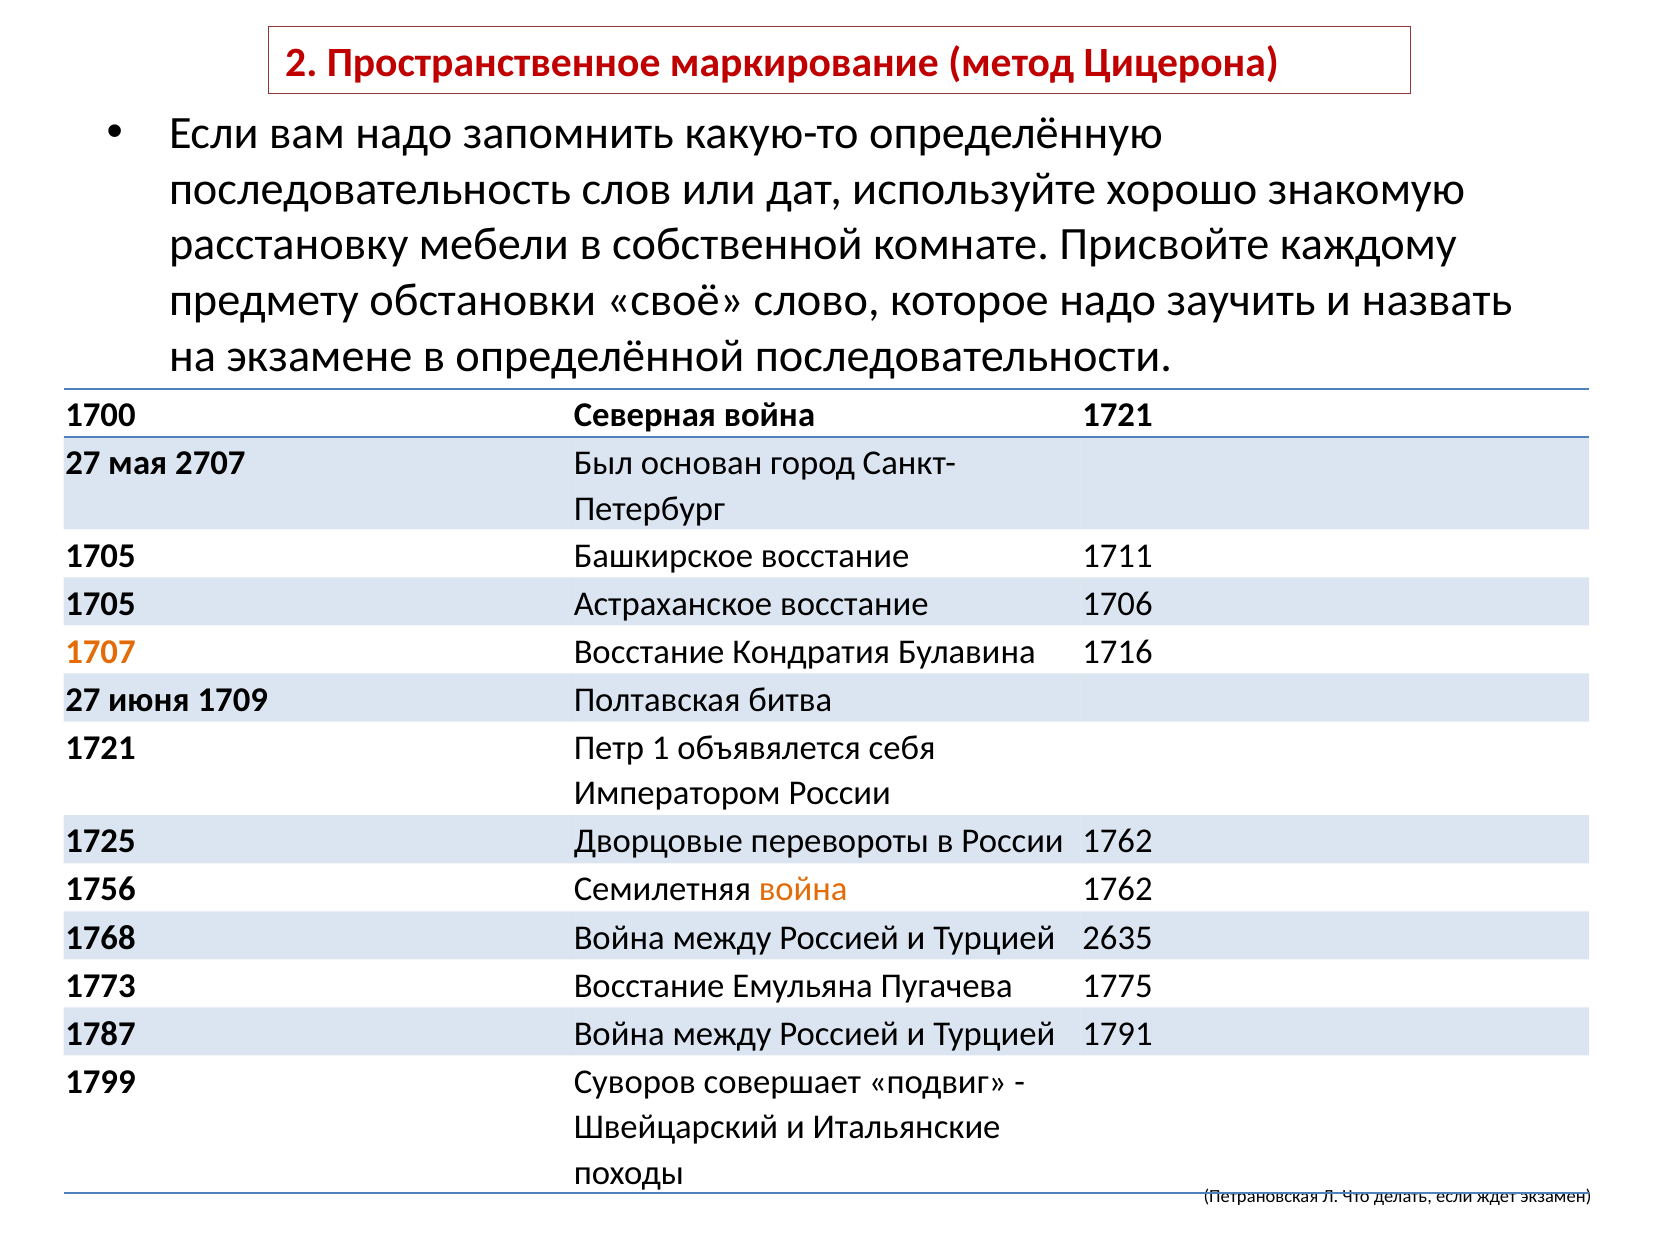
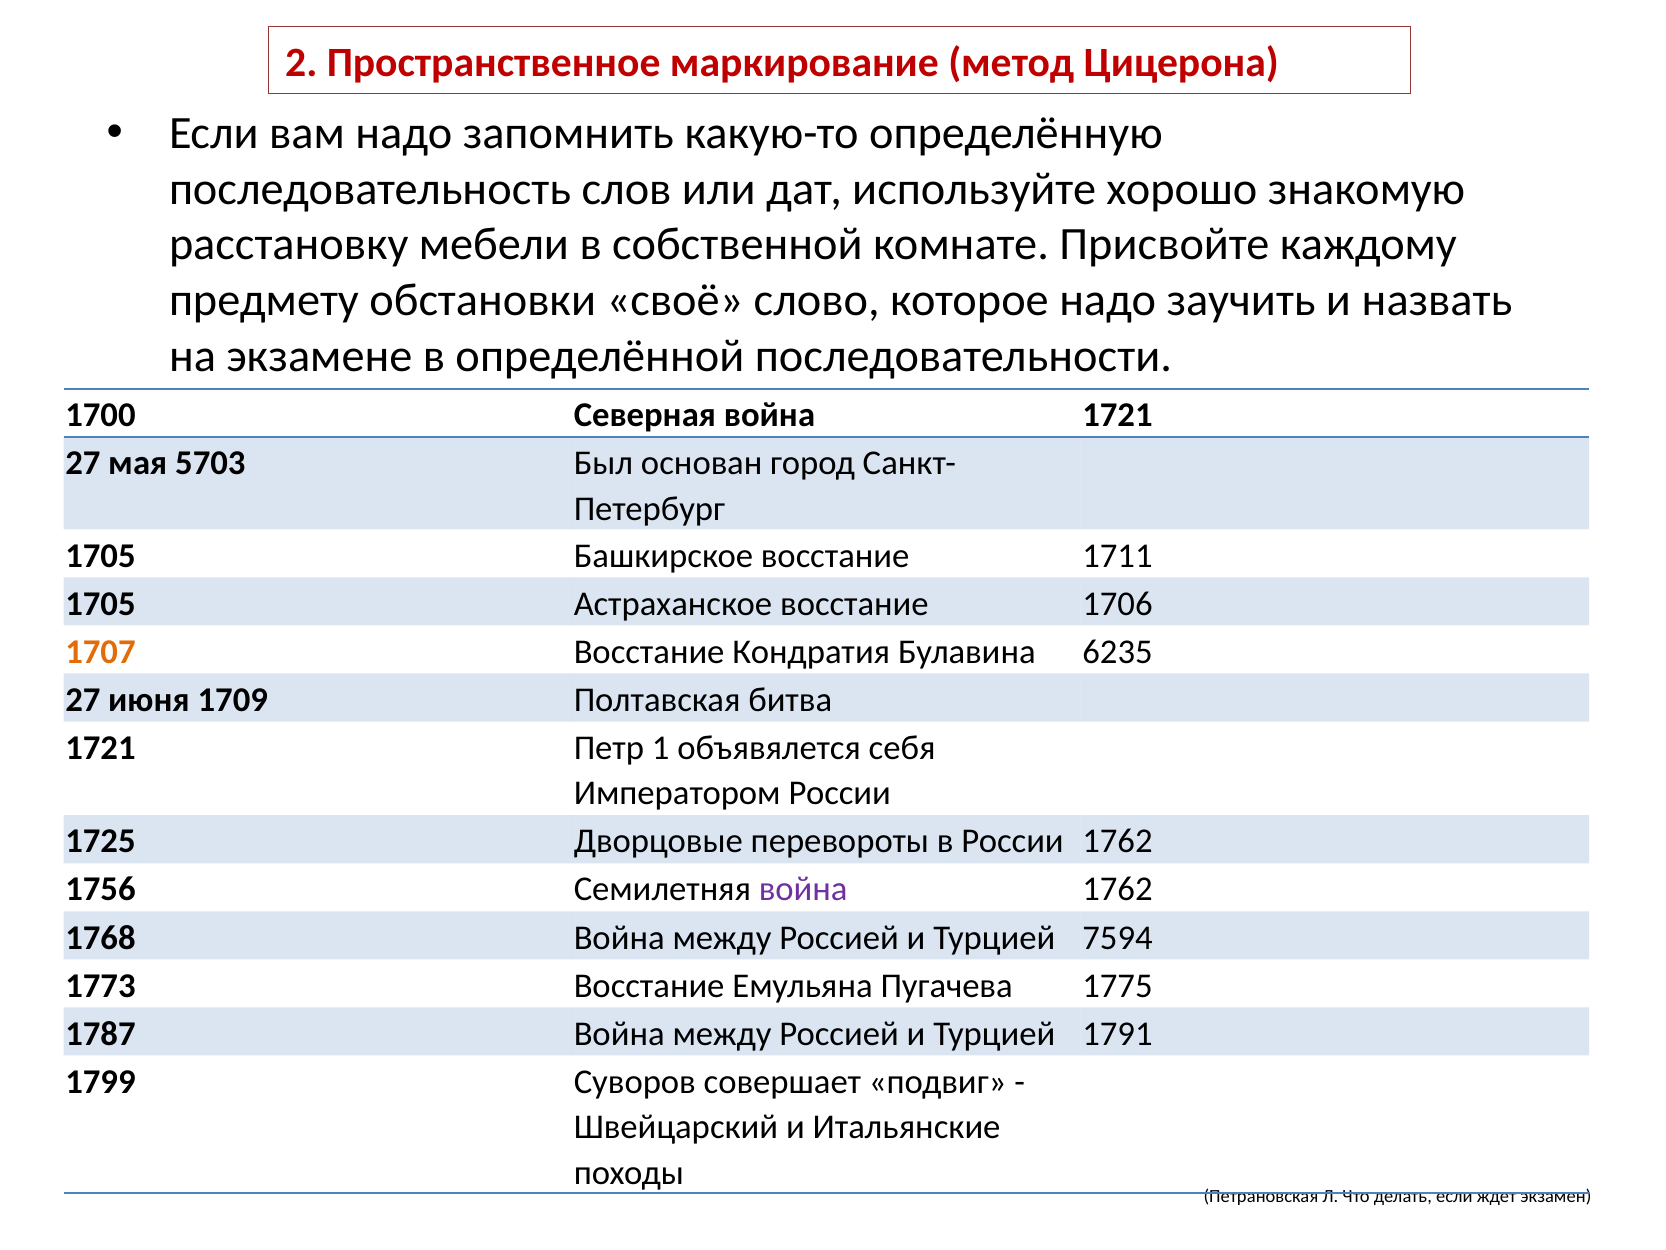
2707: 2707 -> 5703
1716: 1716 -> 6235
война at (803, 889) colour: orange -> purple
2635: 2635 -> 7594
